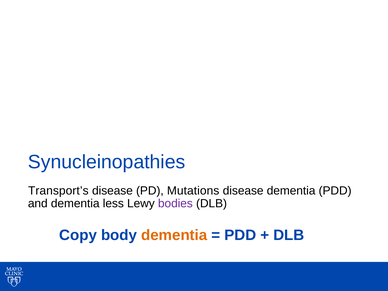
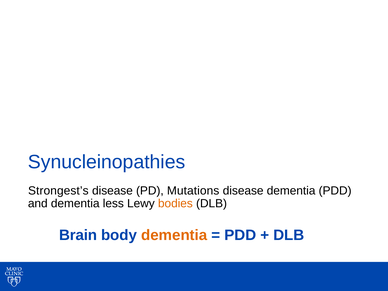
Transport’s: Transport’s -> Strongest’s
bodies colour: purple -> orange
Copy: Copy -> Brain
